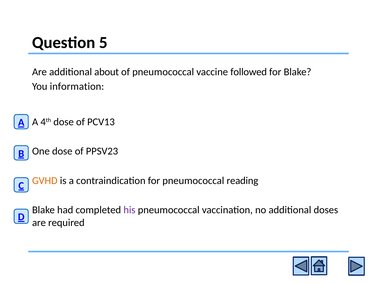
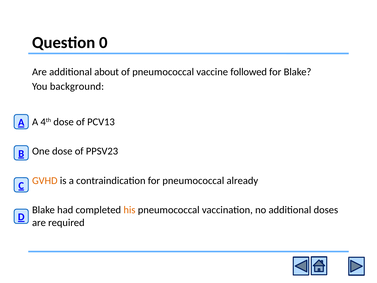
5: 5 -> 0
information: information -> background
reading: reading -> already
his colour: purple -> orange
